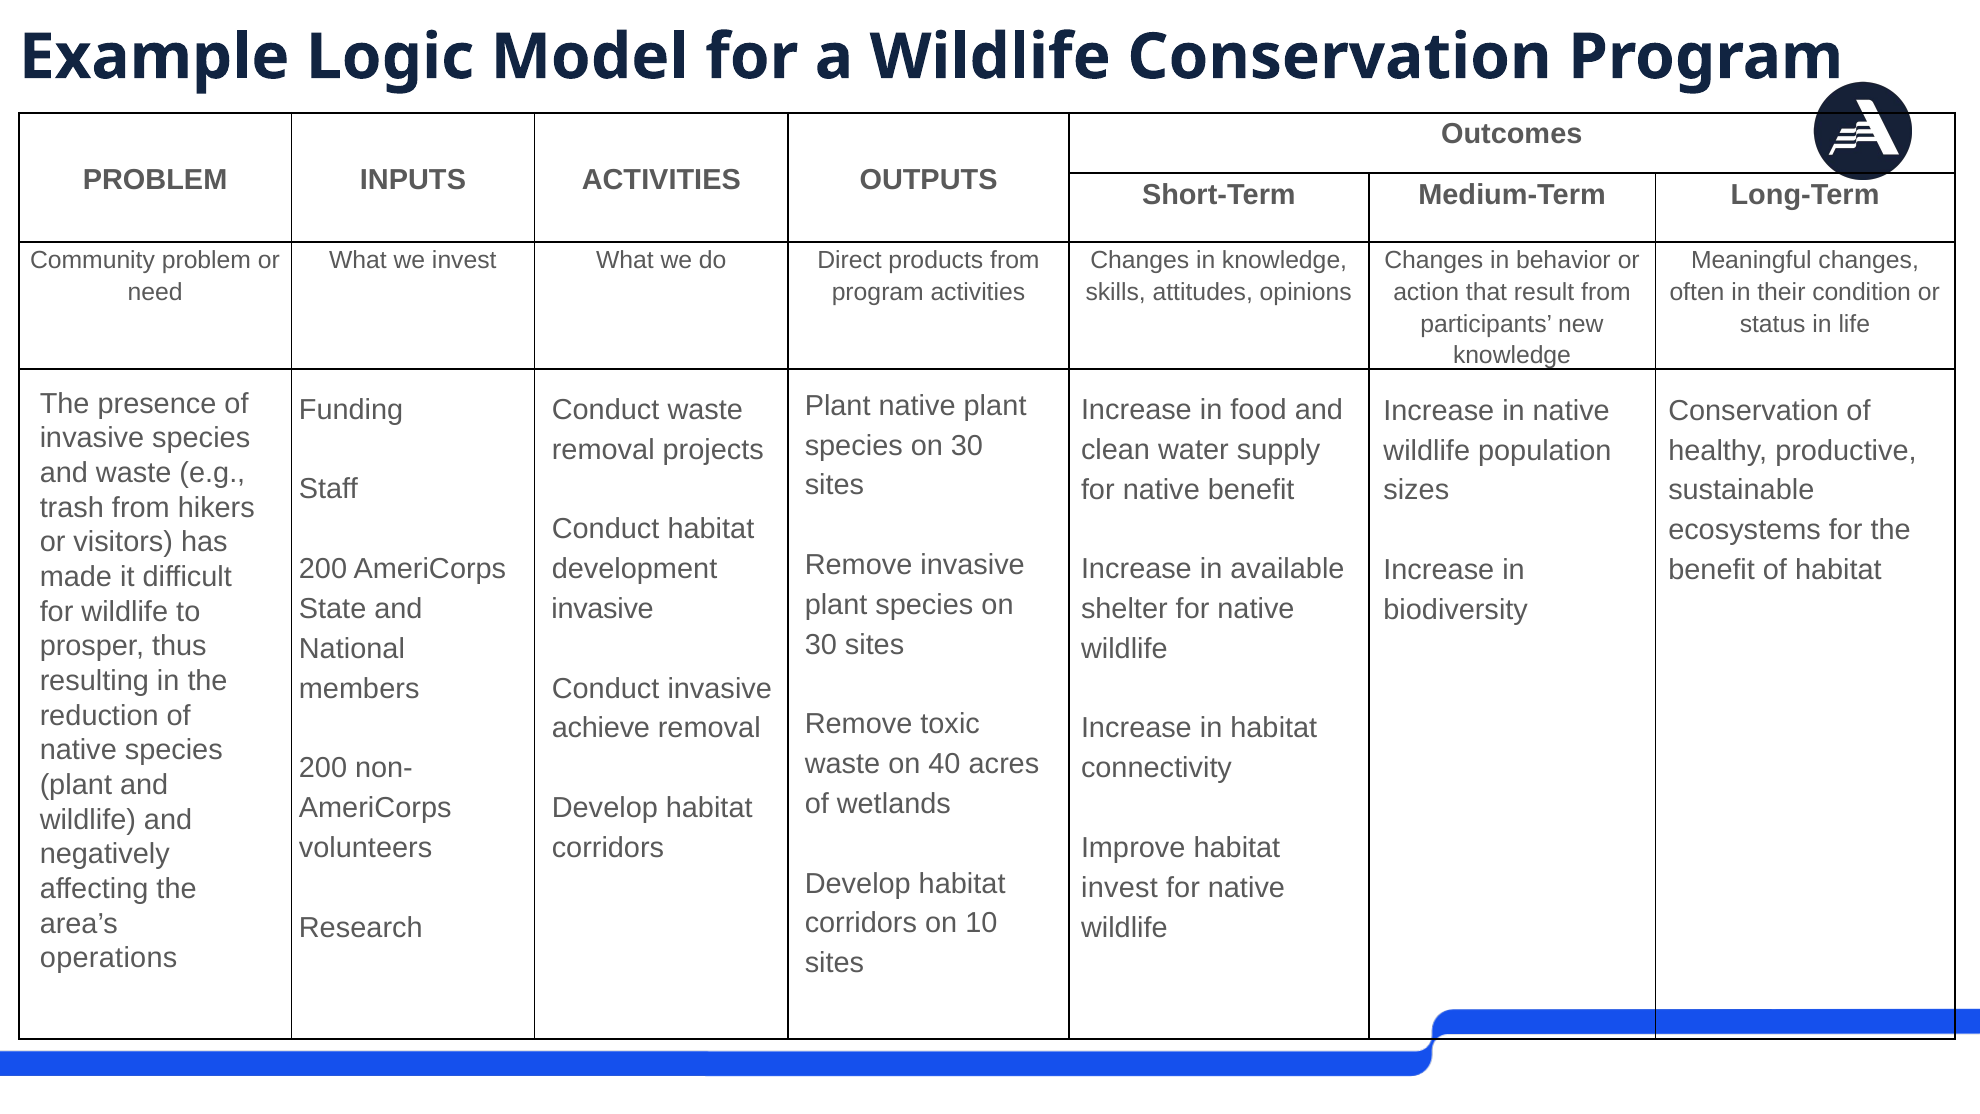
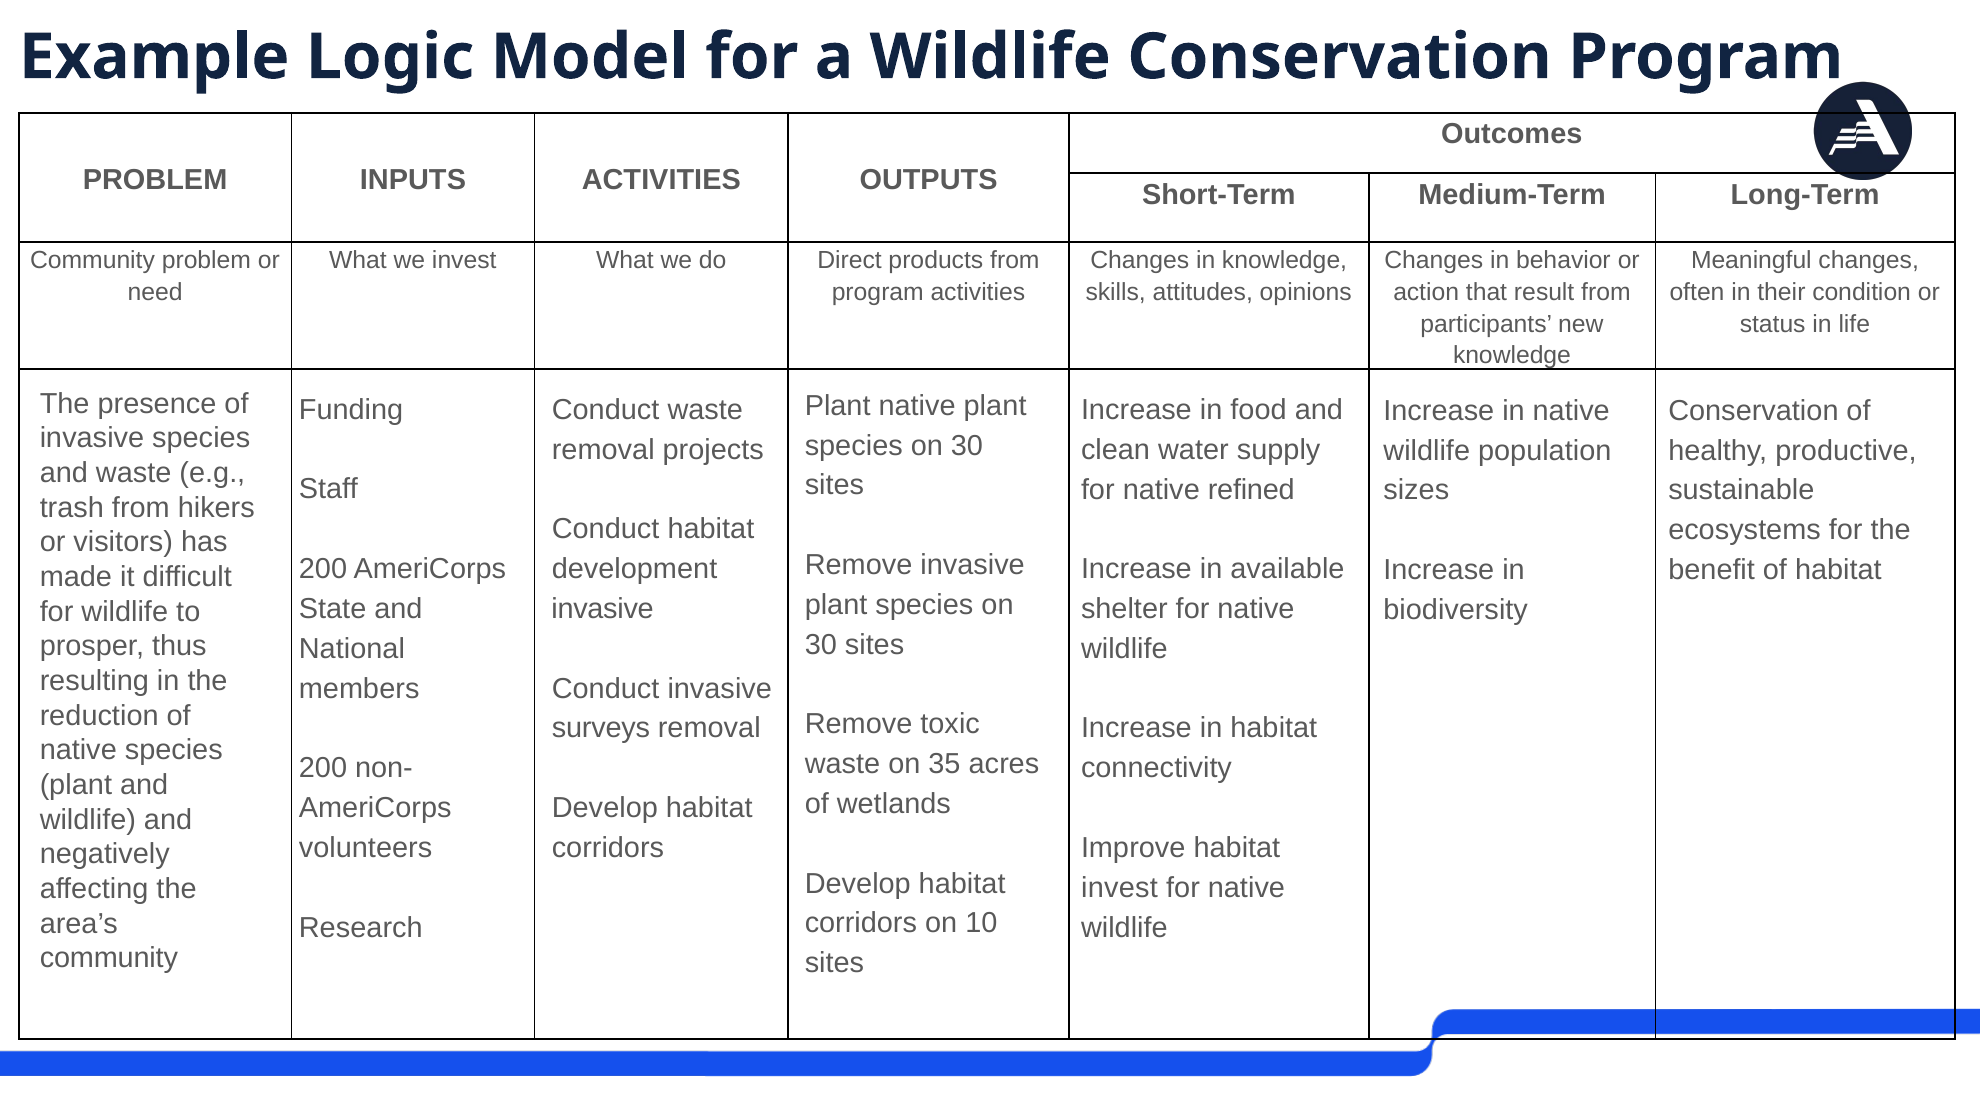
native benefit: benefit -> refined
achieve: achieve -> surveys
40: 40 -> 35
operations at (109, 958): operations -> community
